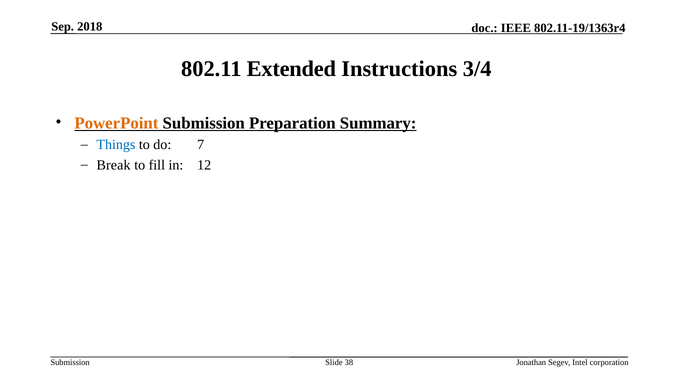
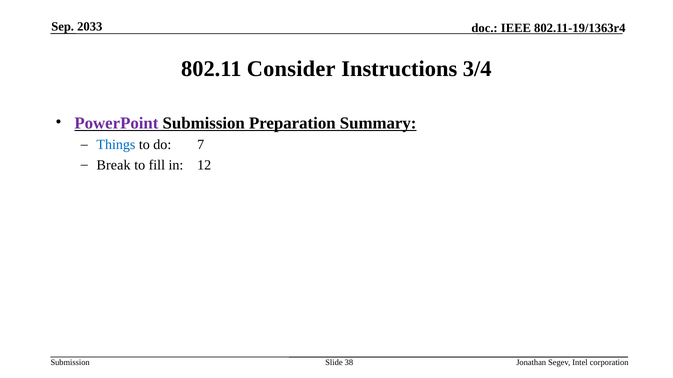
2018: 2018 -> 2033
Extended: Extended -> Consider
PowerPoint colour: orange -> purple
